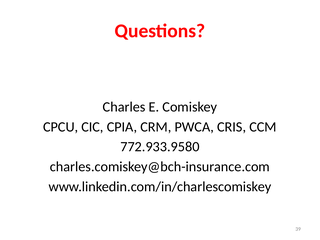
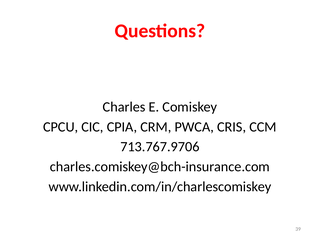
772.933.9580: 772.933.9580 -> 713.767.9706
